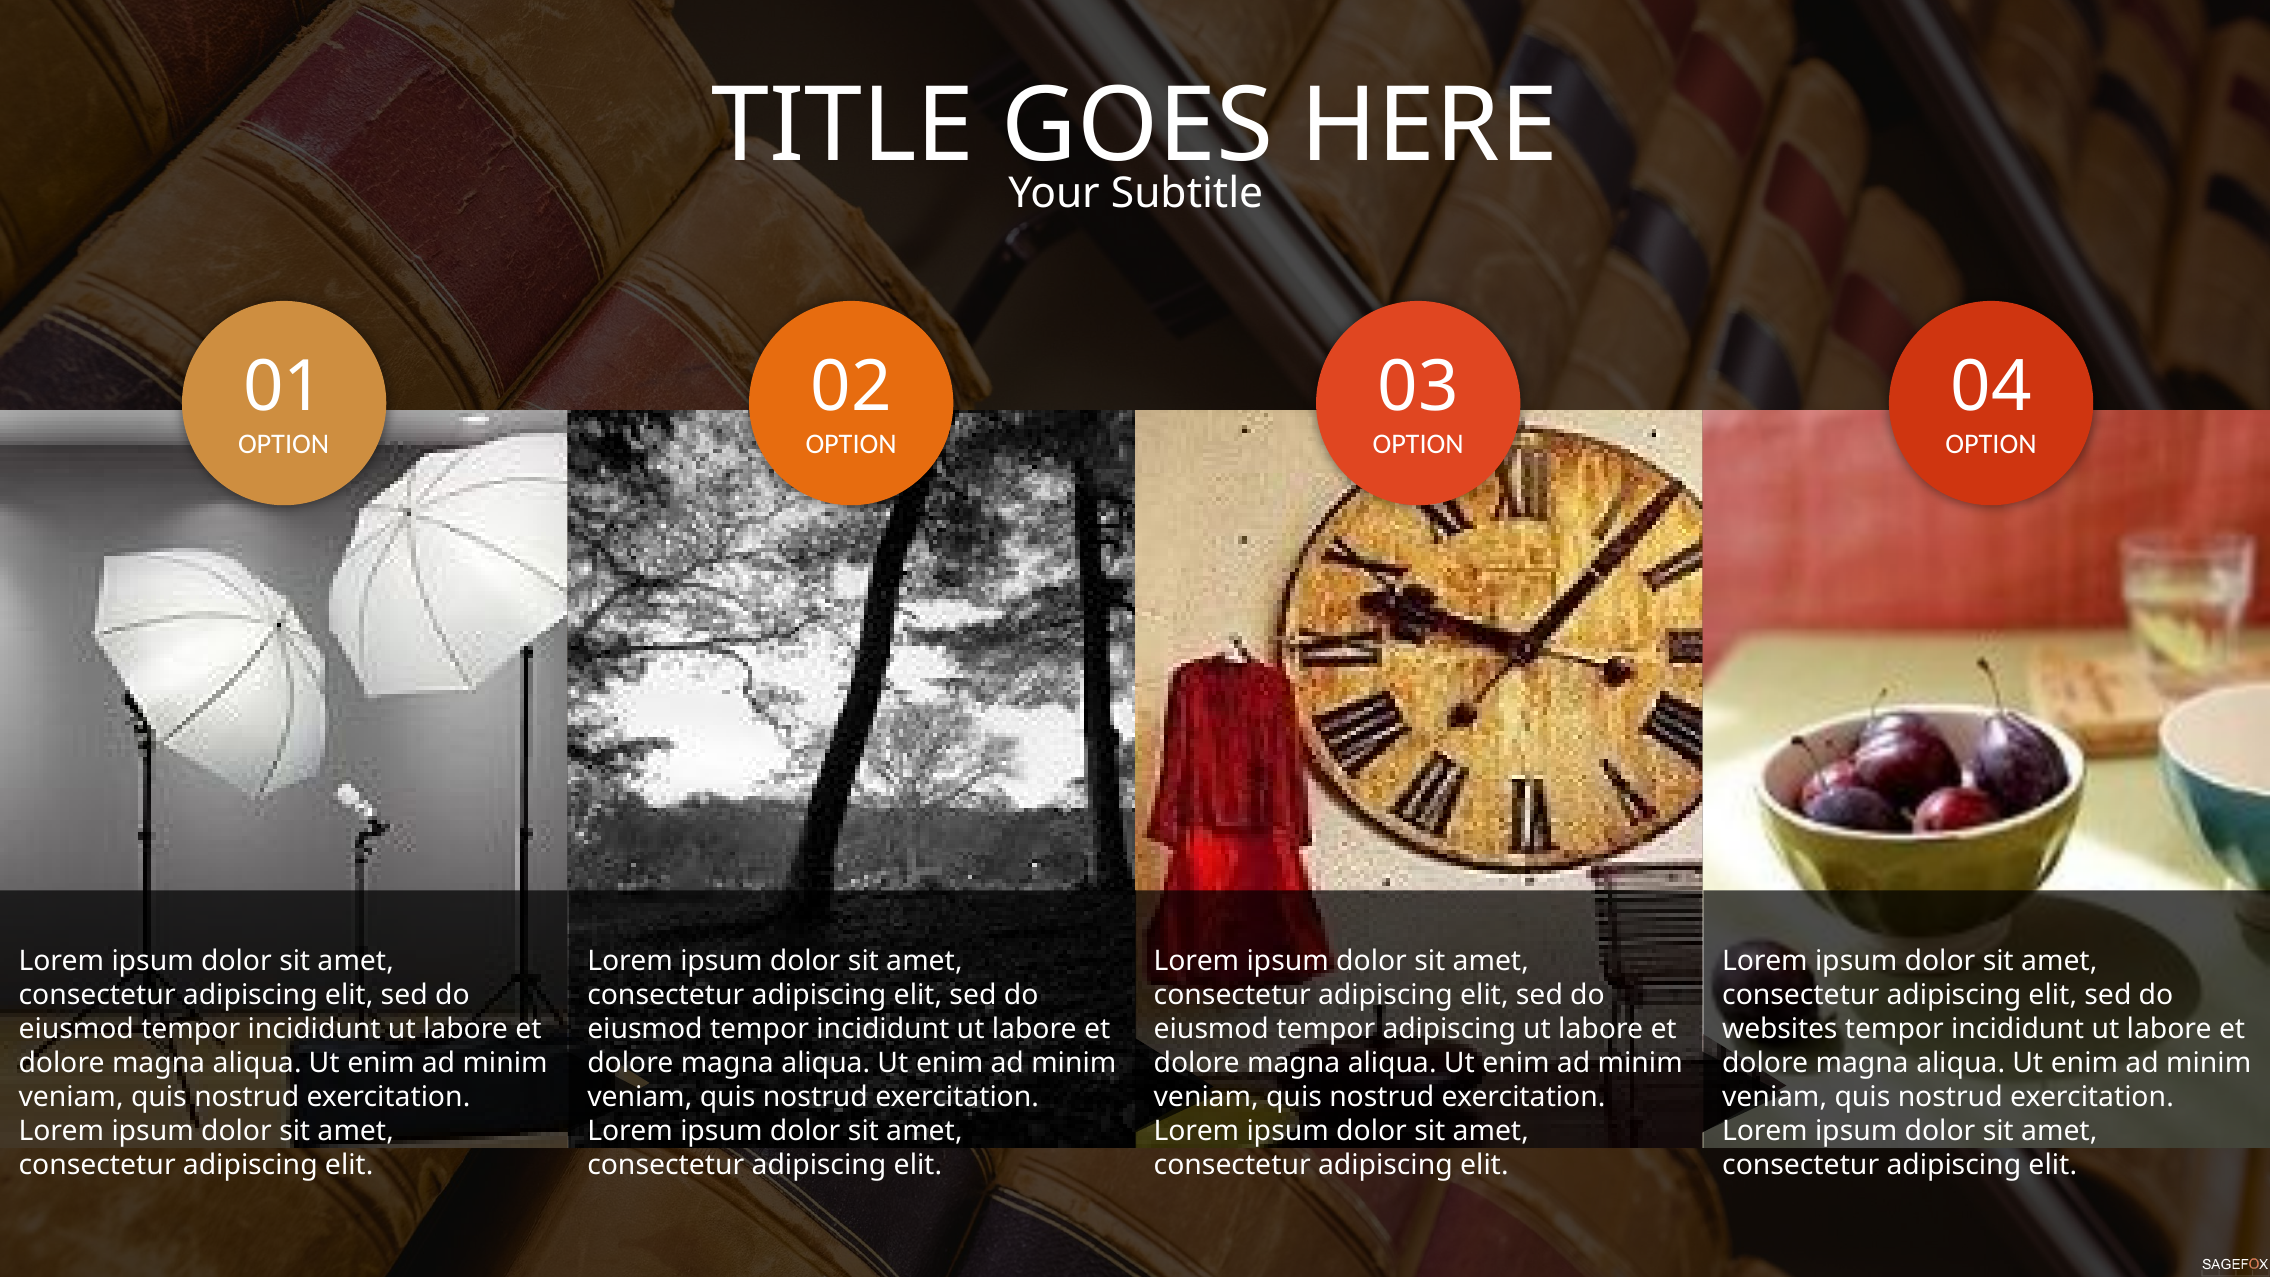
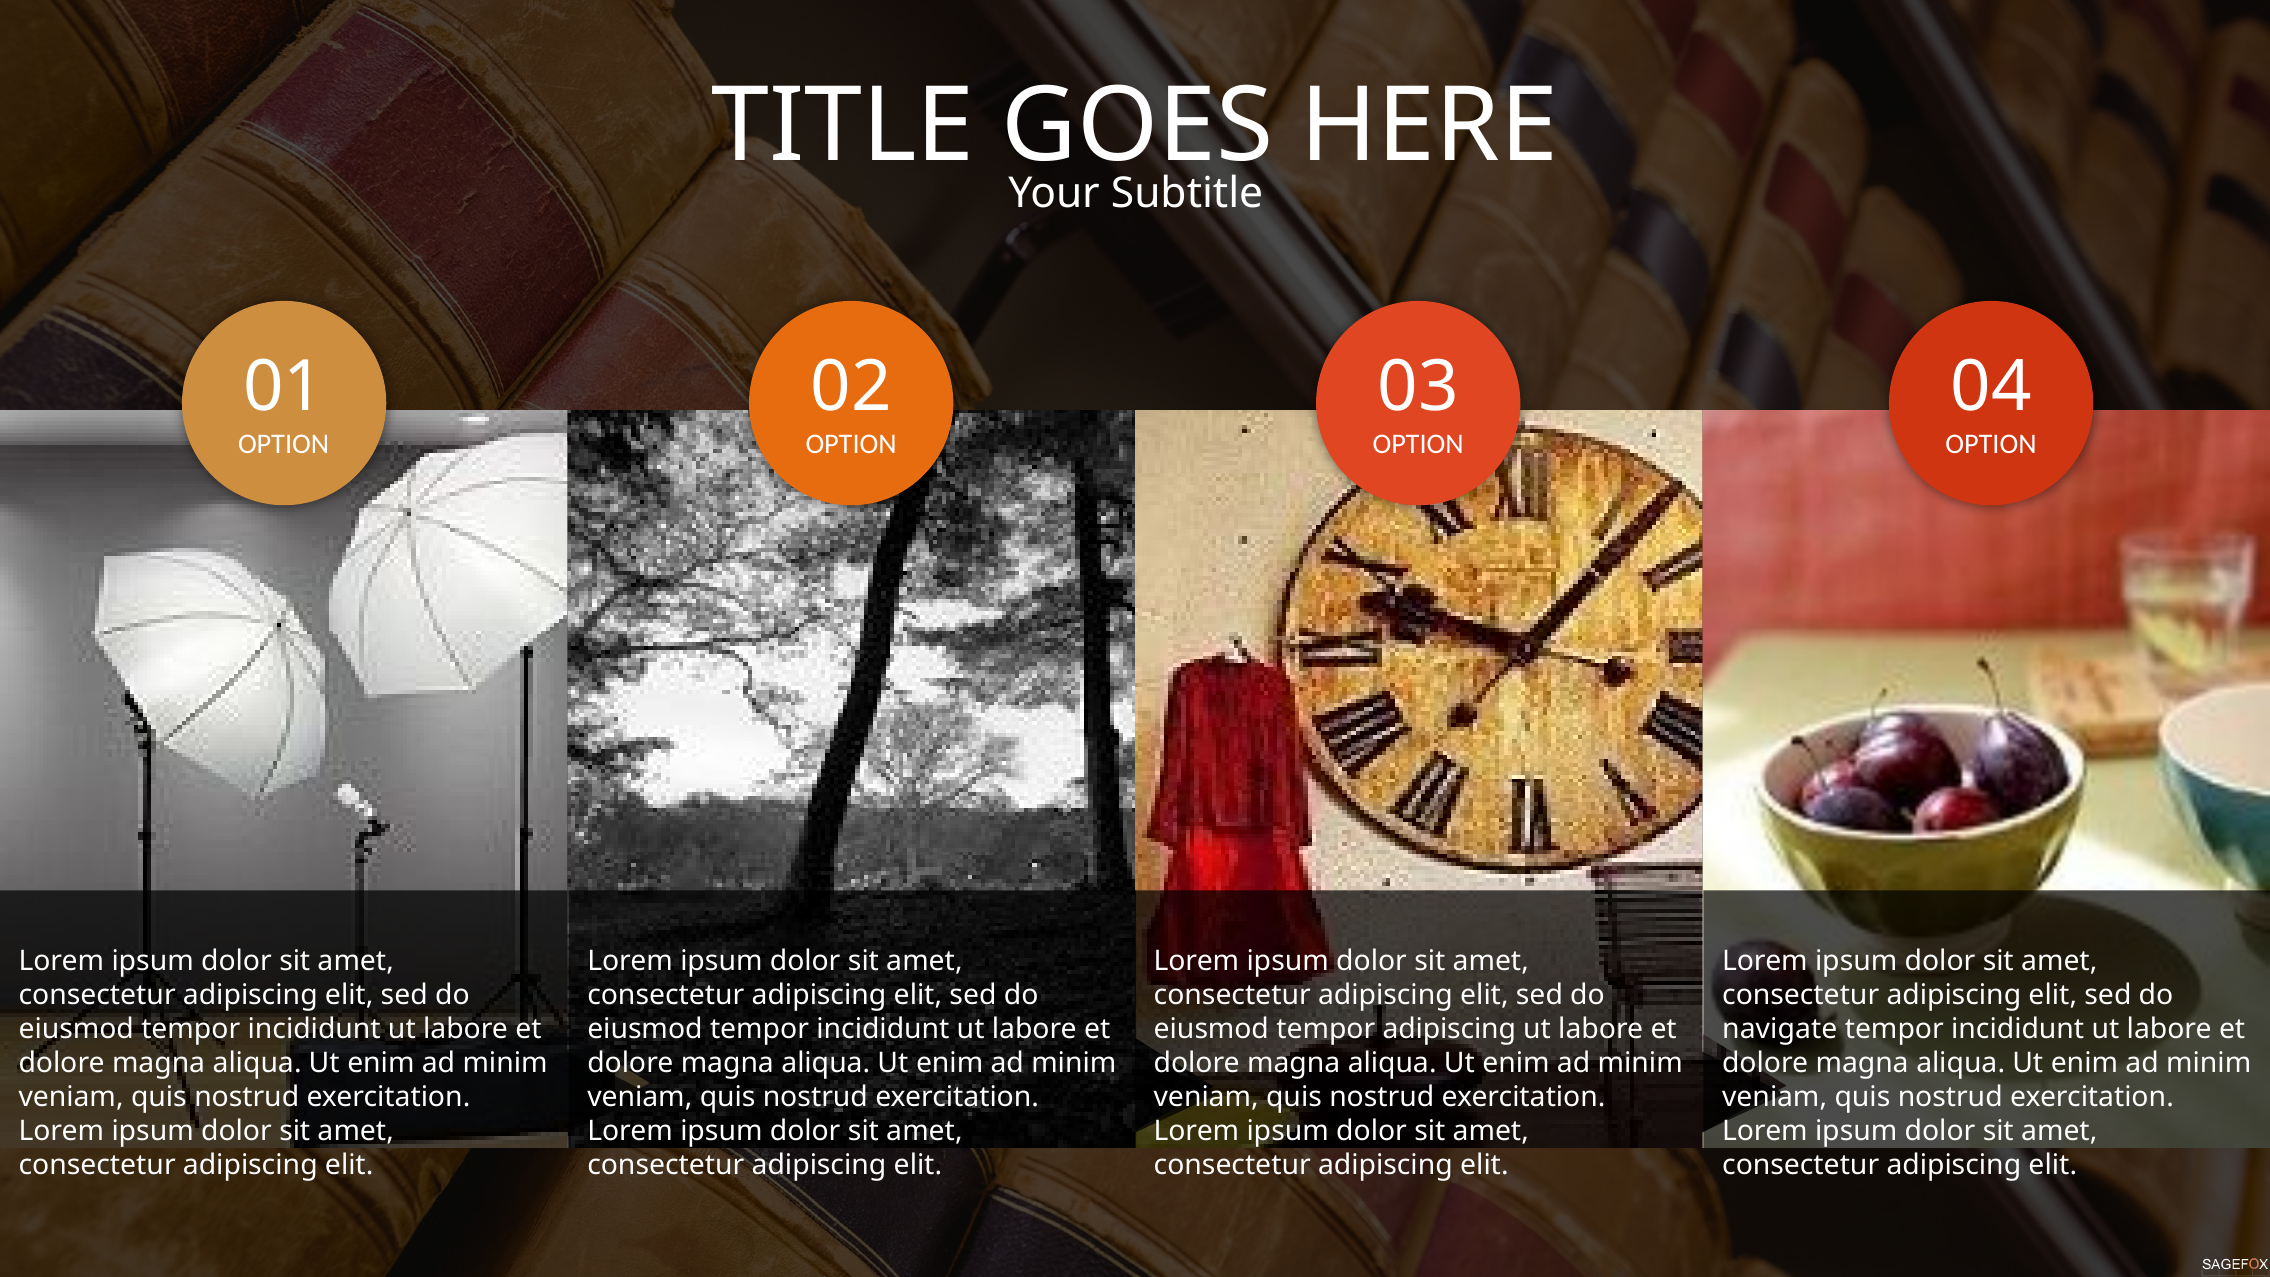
websites: websites -> navigate
